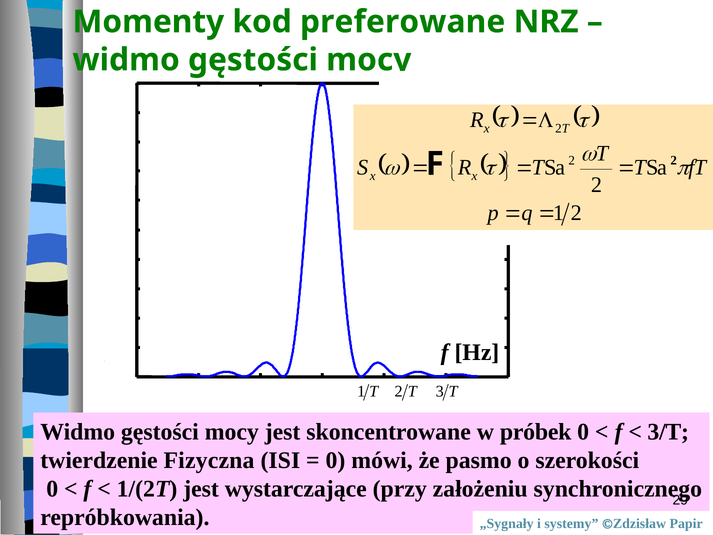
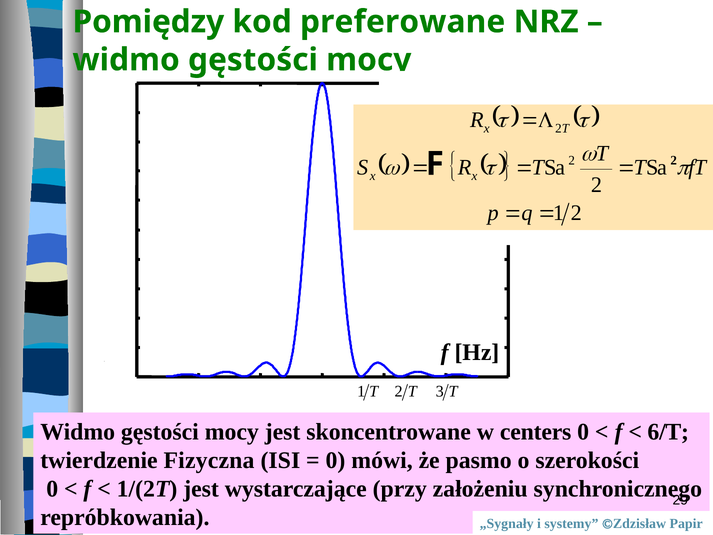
Momenty: Momenty -> Pomiędzy
próbek: próbek -> centers
3/T: 3/T -> 6/T
